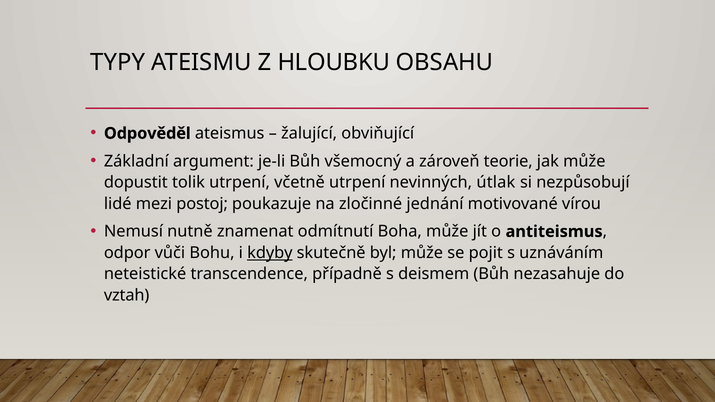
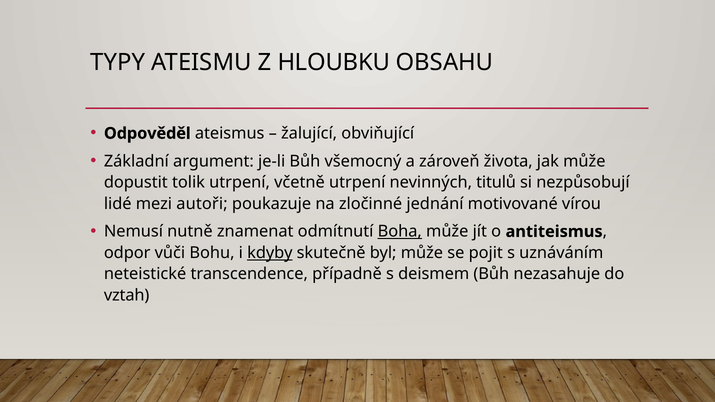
teorie: teorie -> života
útlak: útlak -> titulů
postoj: postoj -> autoři
Boha underline: none -> present
